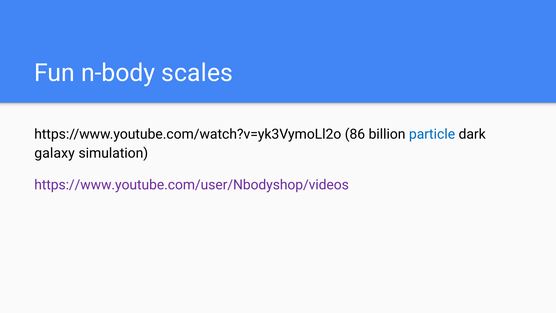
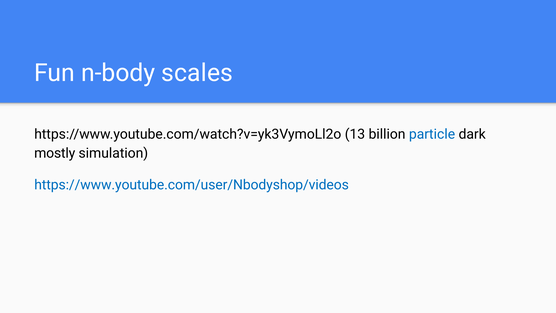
86: 86 -> 13
galaxy: galaxy -> mostly
https://www.youtube.com/user/Nbodyshop/videos colour: purple -> blue
